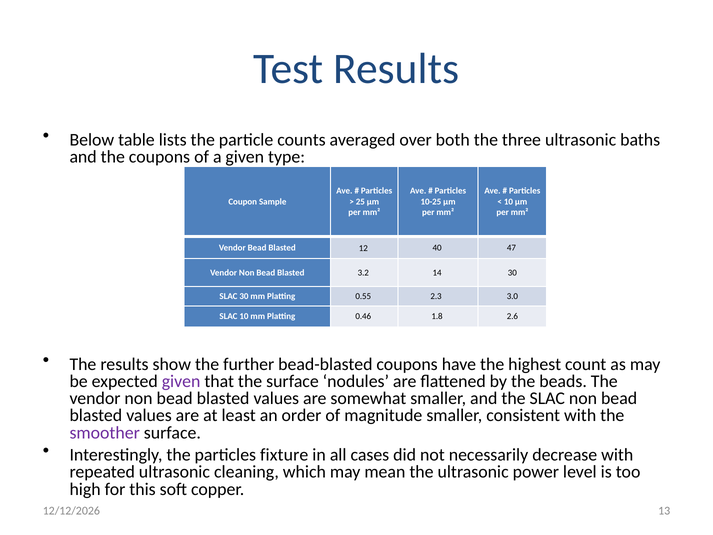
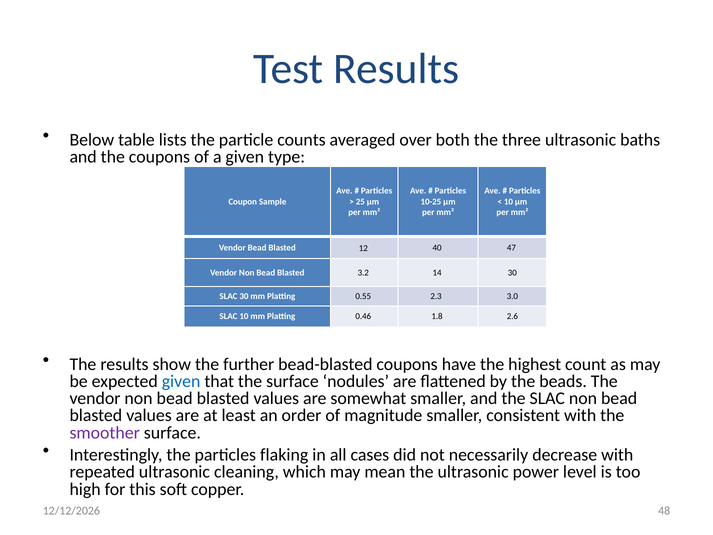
given at (181, 381) colour: purple -> blue
fixture: fixture -> flaking
13: 13 -> 48
